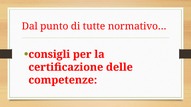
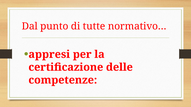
consigli: consigli -> appresi
